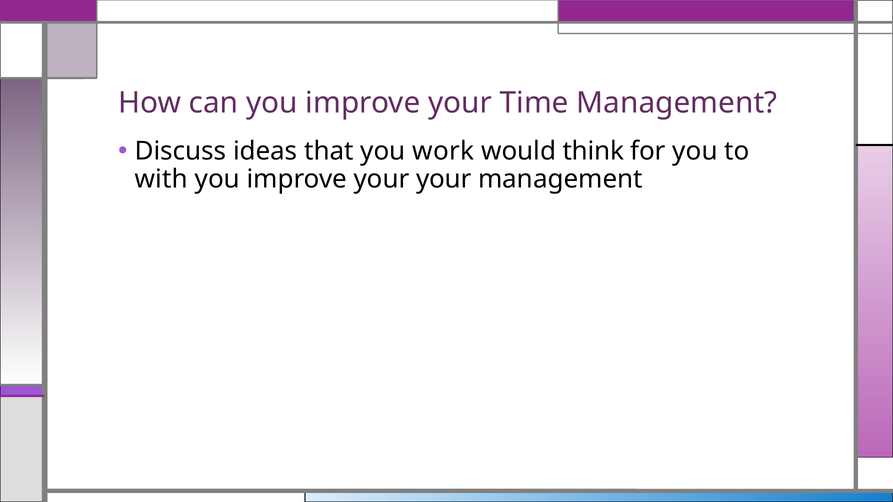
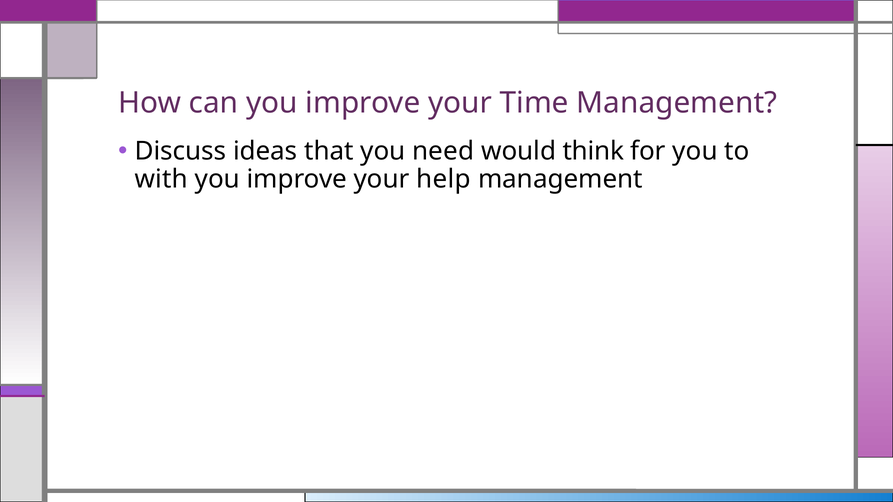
work: work -> need
your your: your -> help
